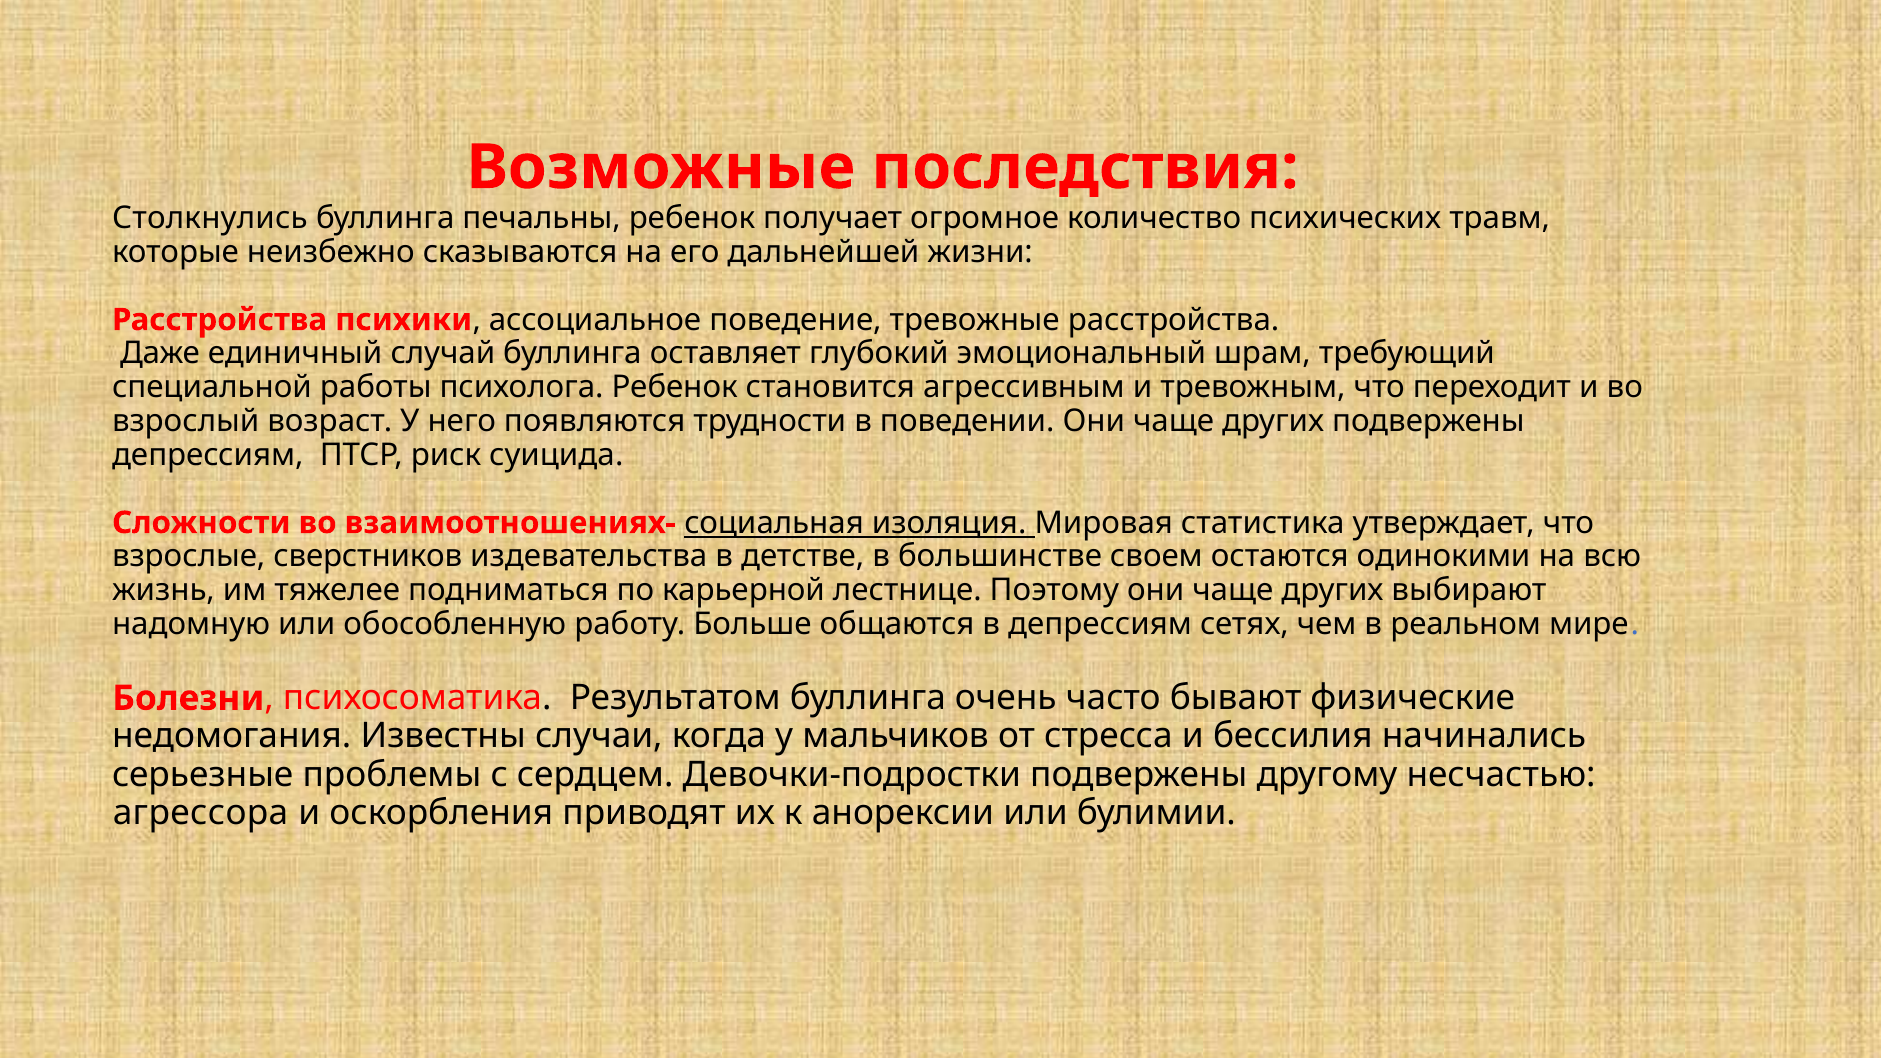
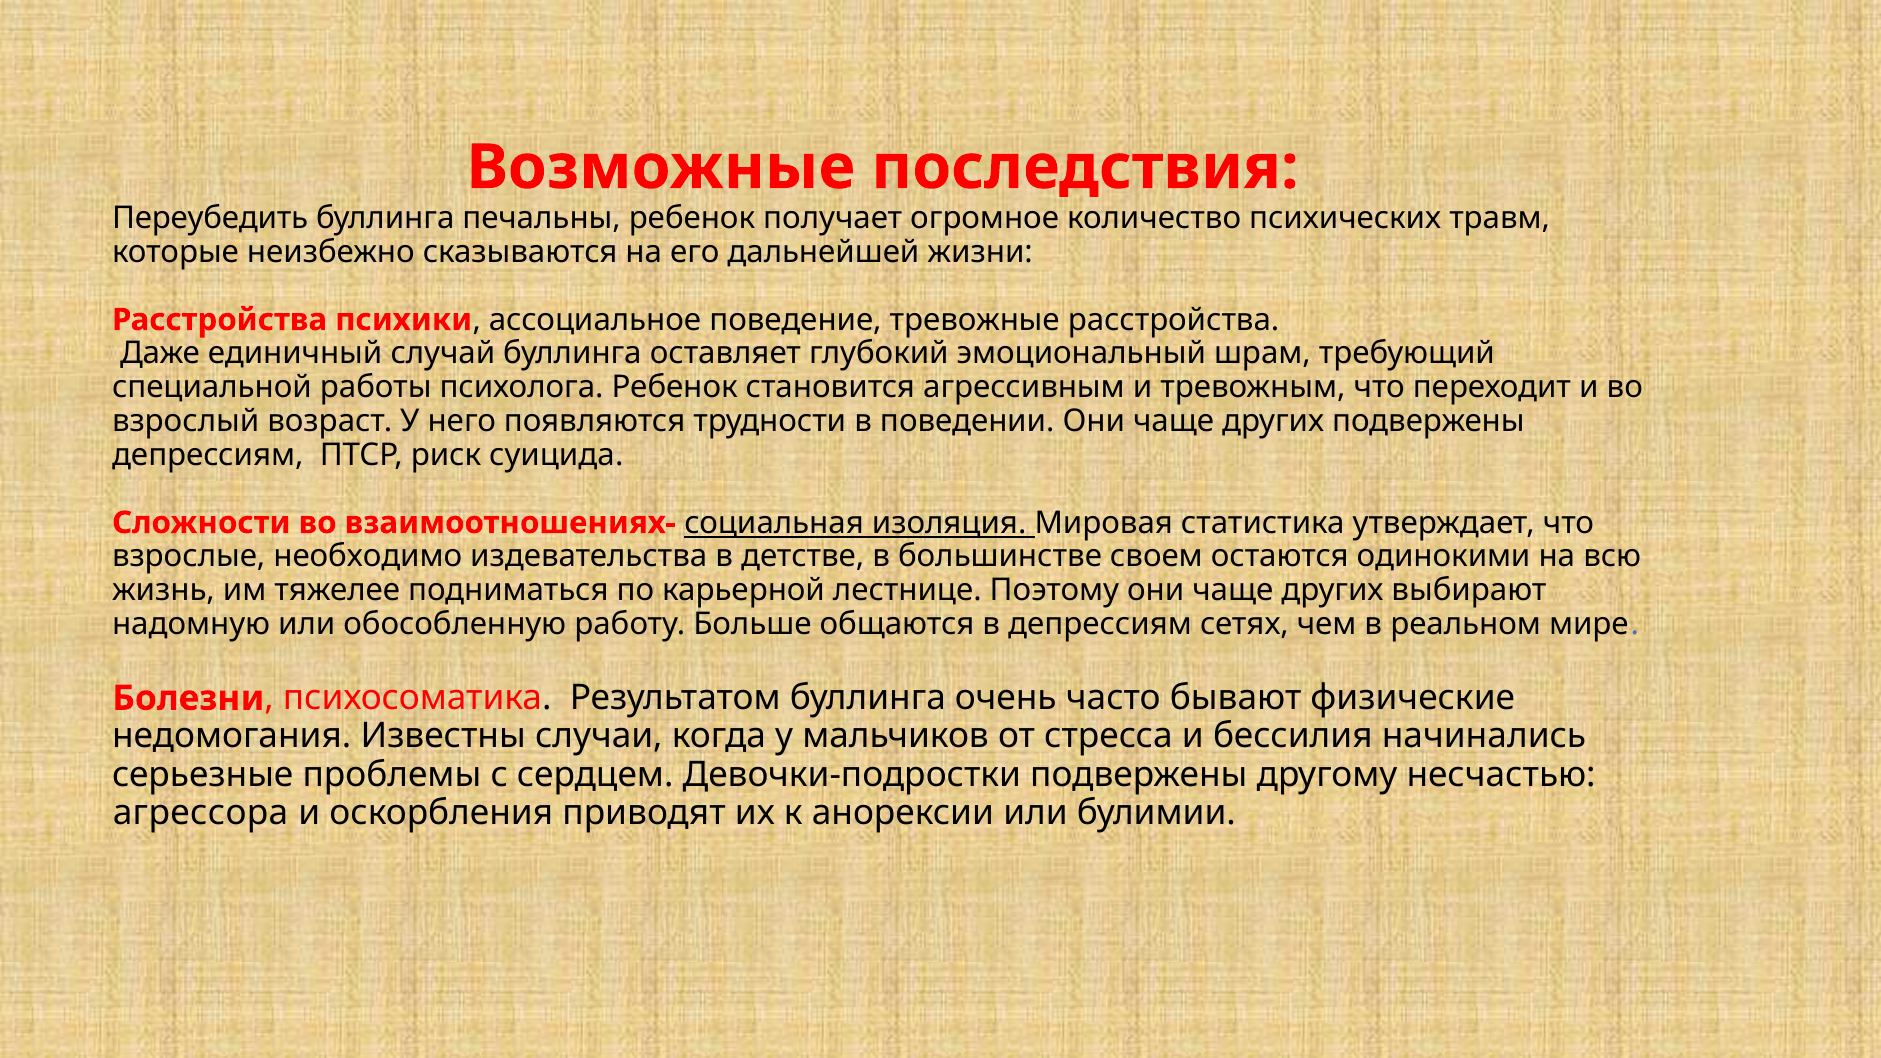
Столкнулись: Столкнулись -> Переубедить
сверстников: сверстников -> необходимо
